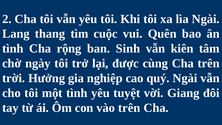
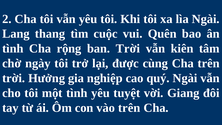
ban Sinh: Sinh -> Trời
